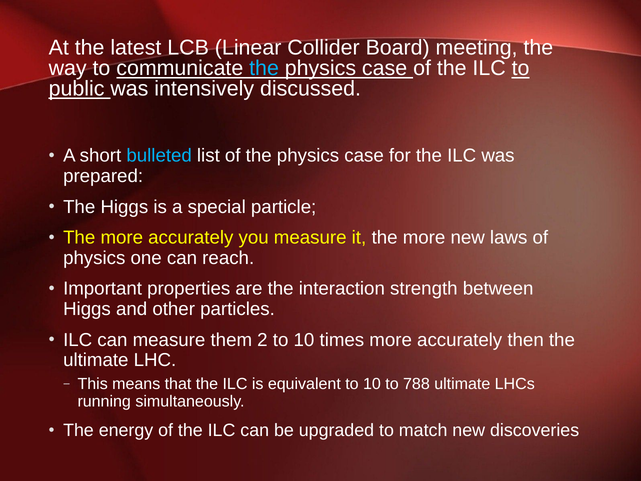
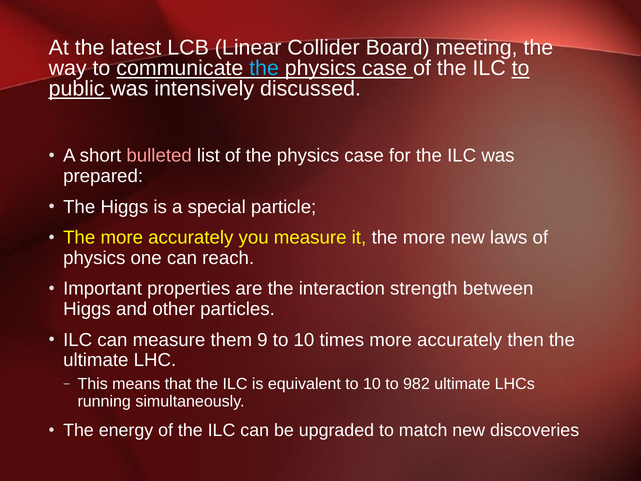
bulleted colour: light blue -> pink
2: 2 -> 9
788: 788 -> 982
